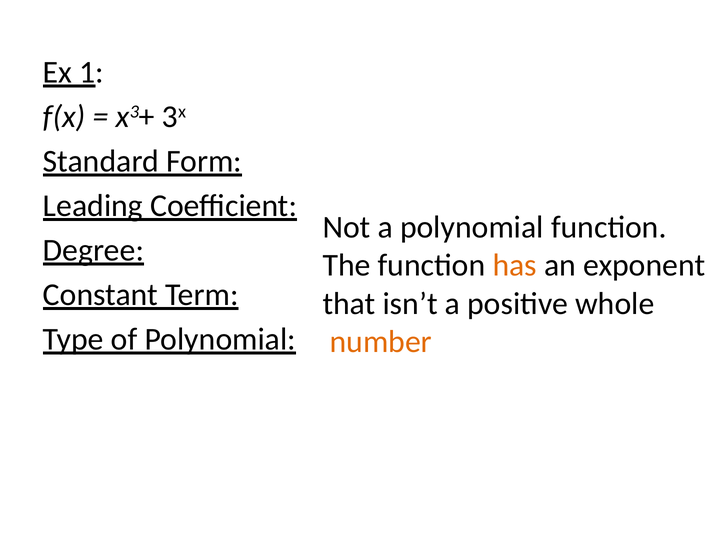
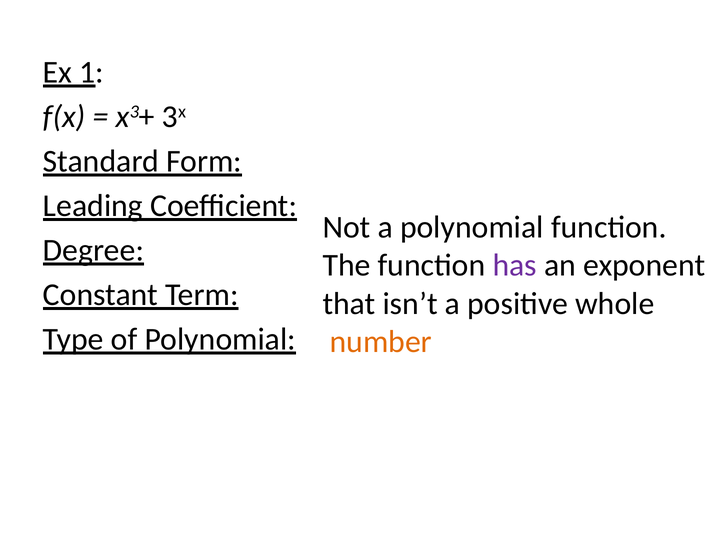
has colour: orange -> purple
